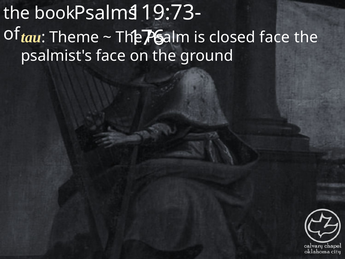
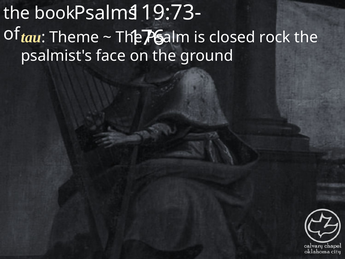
closed face: face -> rock
